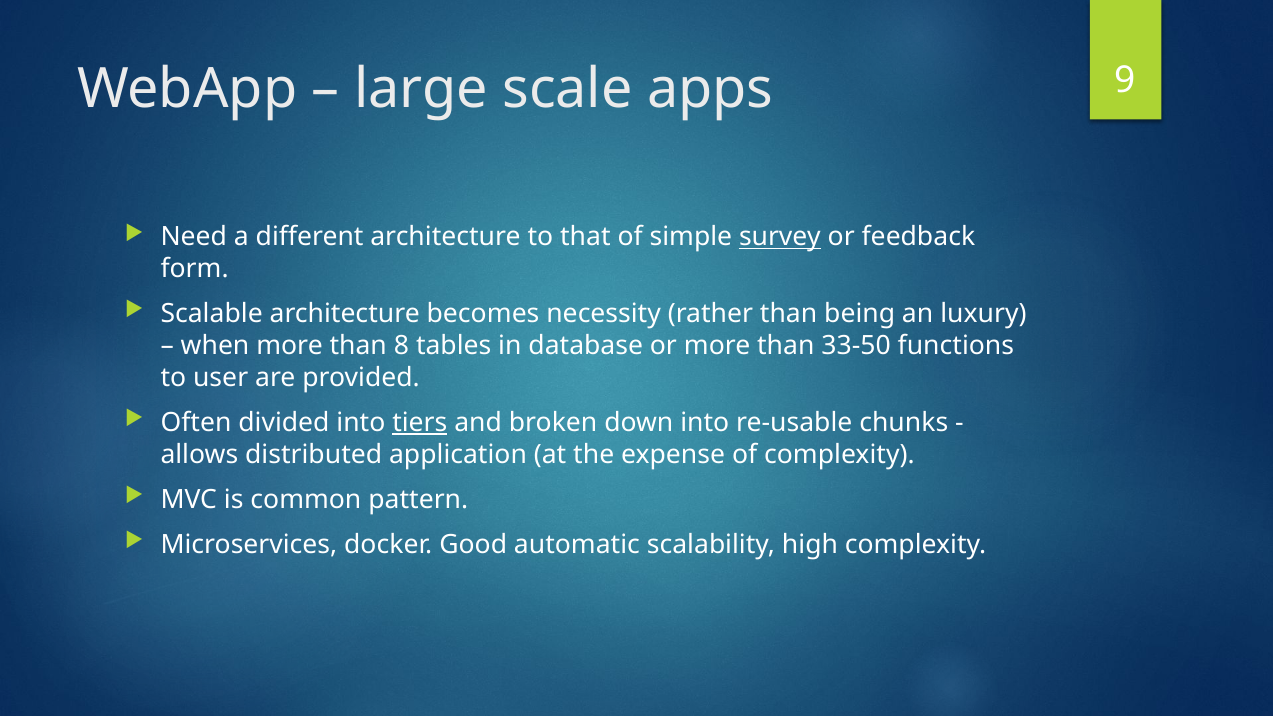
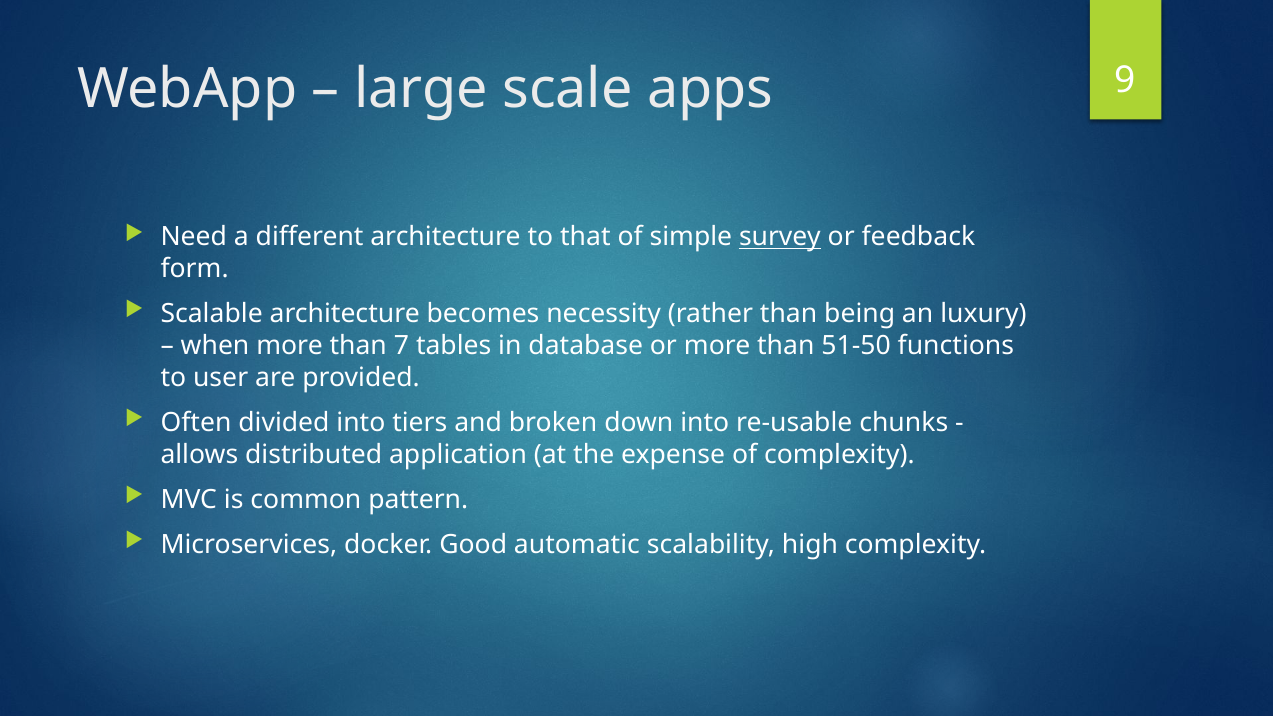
8: 8 -> 7
33-50: 33-50 -> 51-50
tiers underline: present -> none
